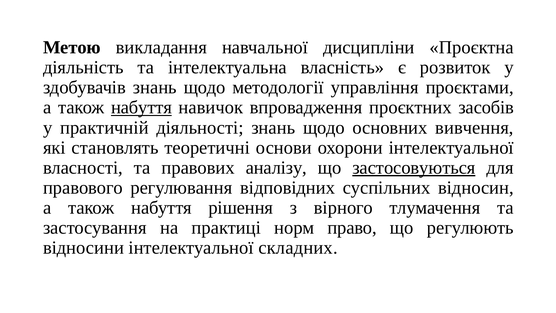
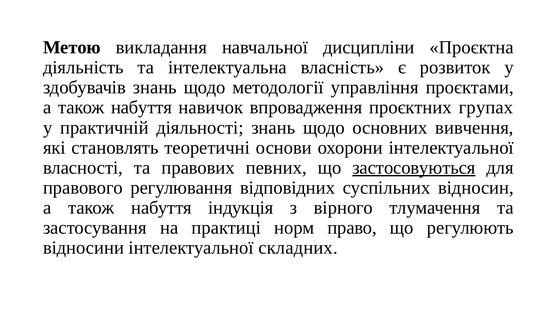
набуття at (142, 107) underline: present -> none
засобів: засобів -> групах
аналізу: аналізу -> певних
рішення: рішення -> індукція
